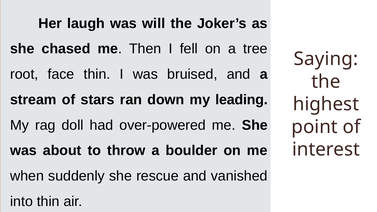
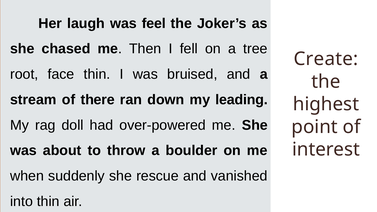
will: will -> feel
Saying: Saying -> Create
stars: stars -> there
